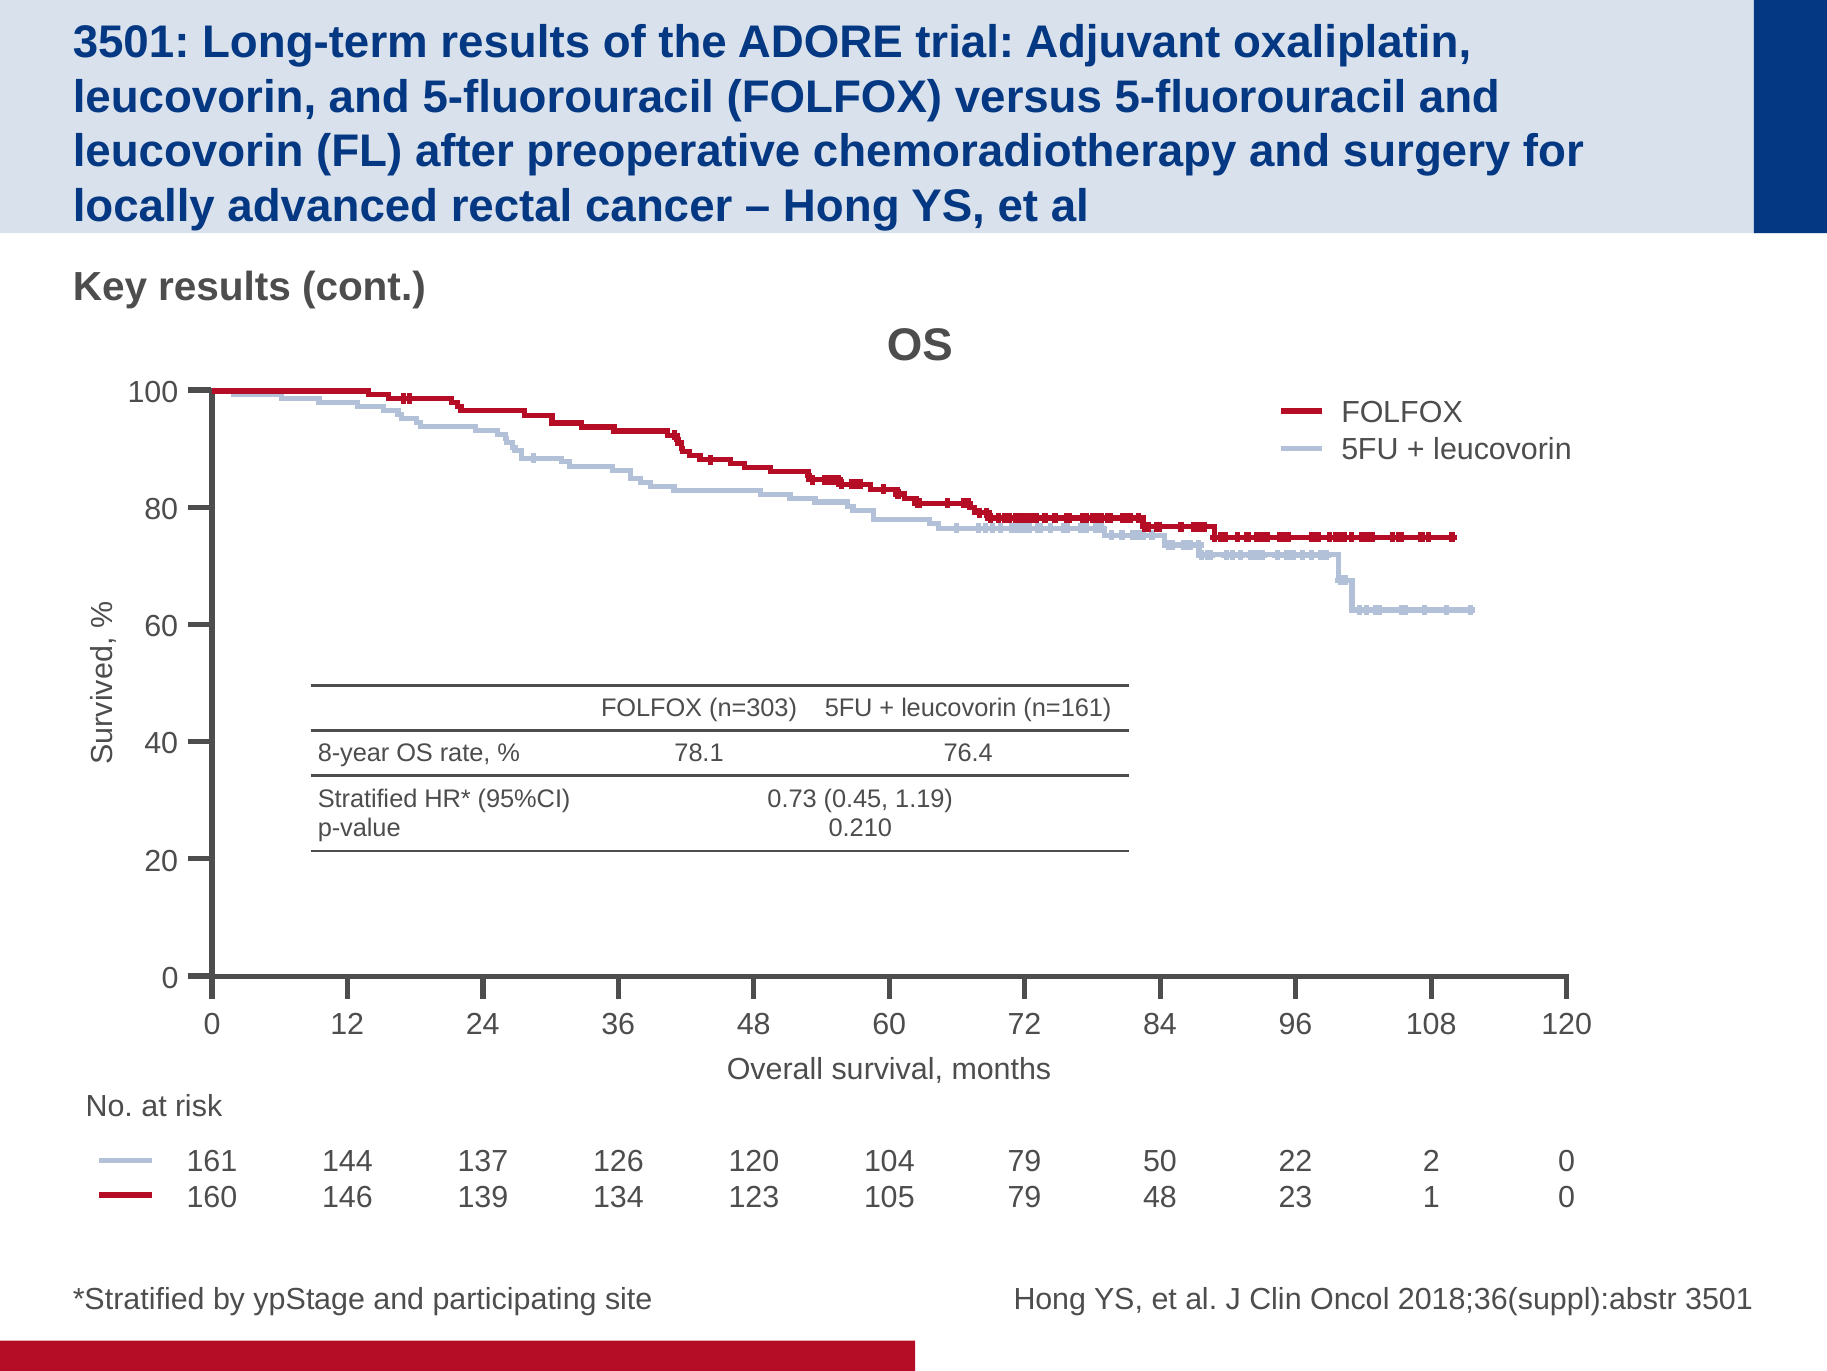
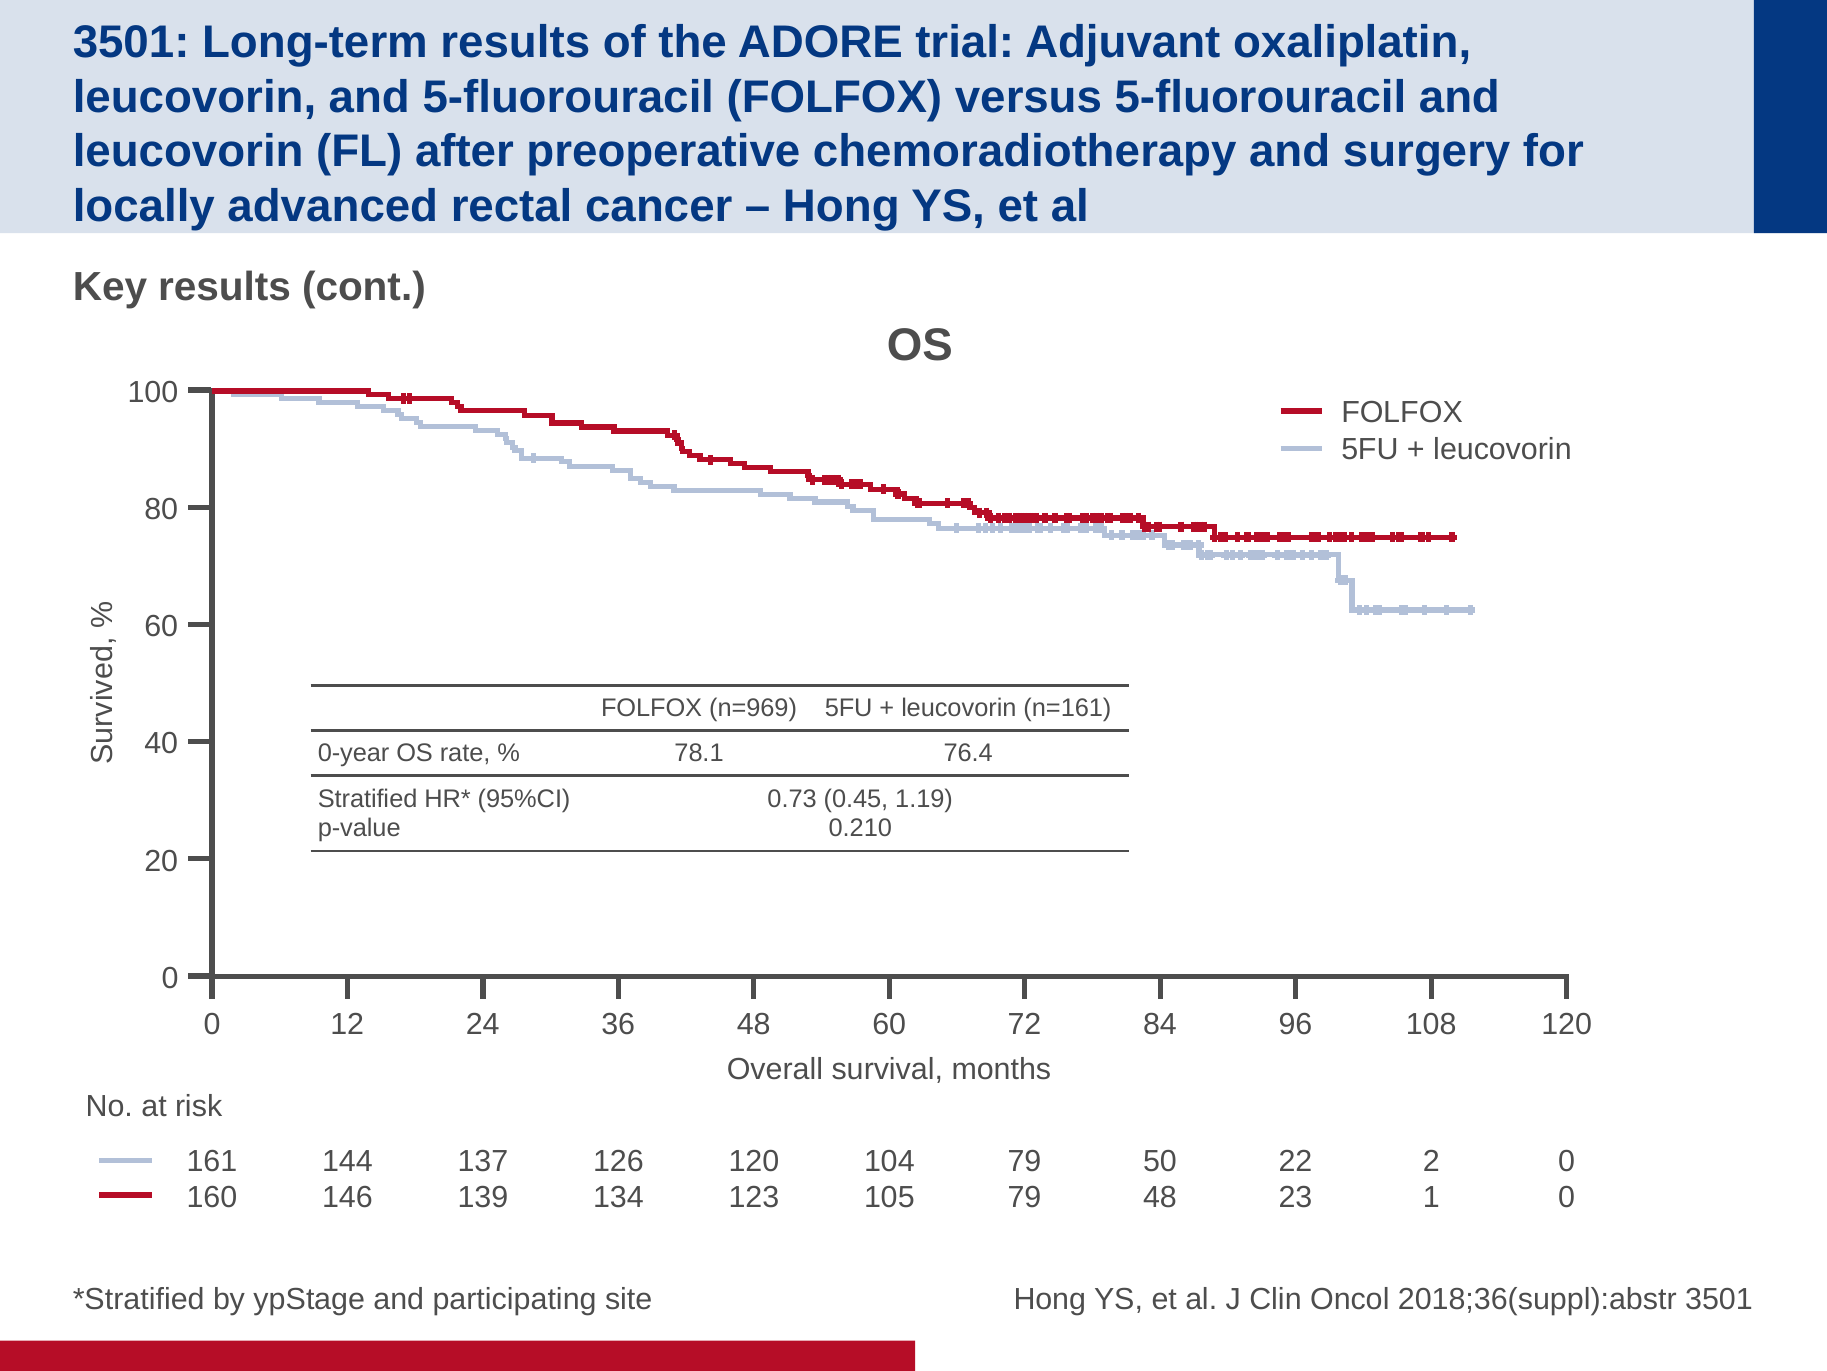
n=303: n=303 -> n=969
8-year: 8-year -> 0-year
